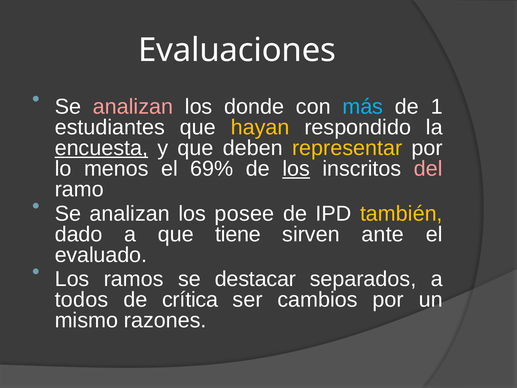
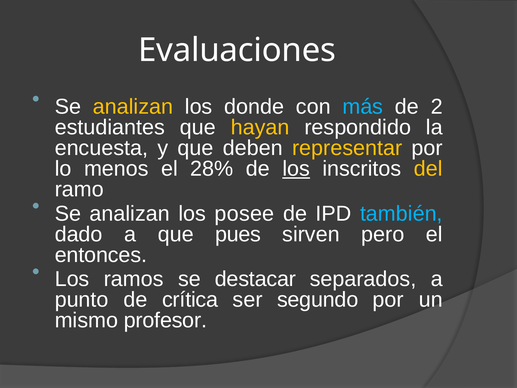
analizan at (133, 107) colour: pink -> yellow
1: 1 -> 2
encuesta underline: present -> none
69%: 69% -> 28%
del colour: pink -> yellow
también colour: yellow -> light blue
tiene: tiene -> pues
ante: ante -> pero
evaluado: evaluado -> entonces
todos: todos -> punto
cambios: cambios -> segundo
razones: razones -> profesor
